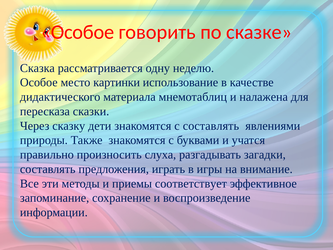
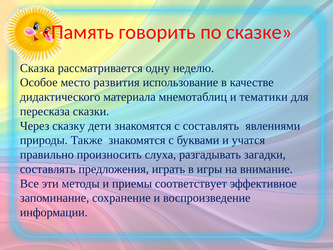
Особое at (77, 32): Особое -> Память
картинки: картинки -> развития
налажена: налажена -> тематики
